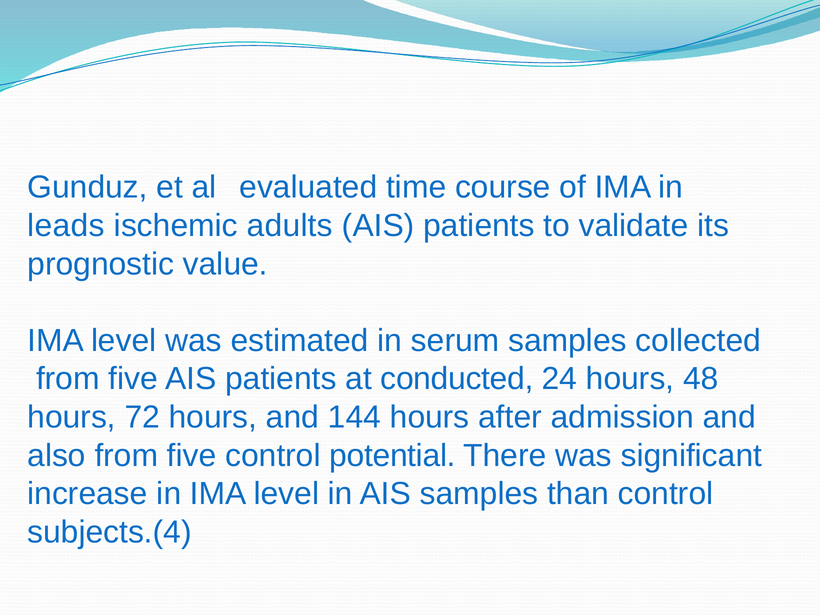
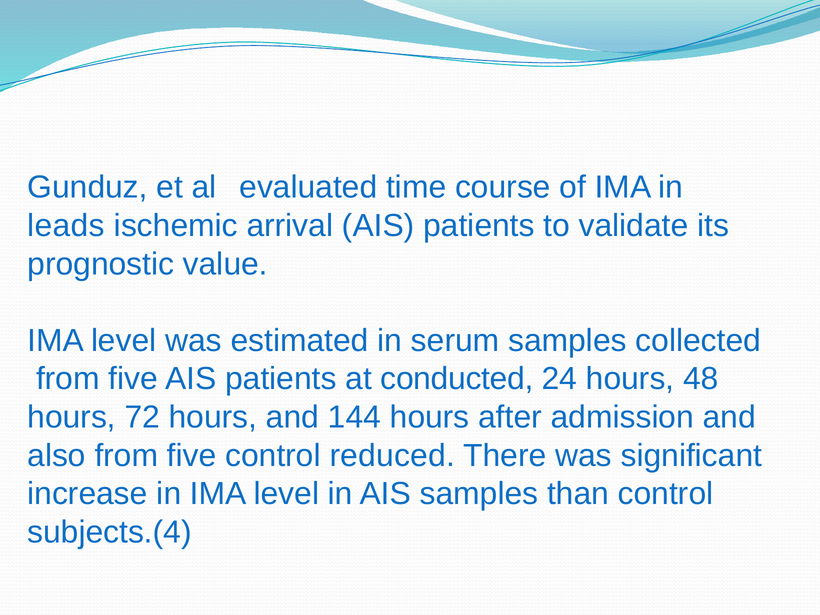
adults: adults -> arrival
potential: potential -> reduced
